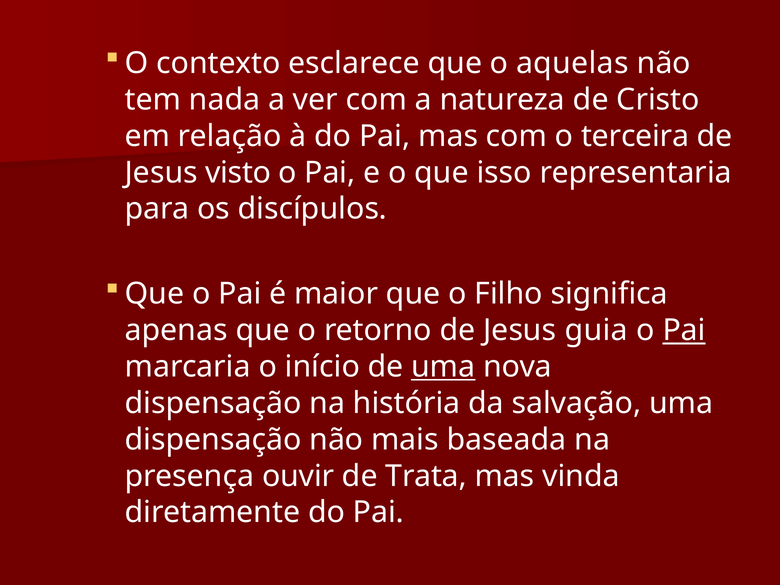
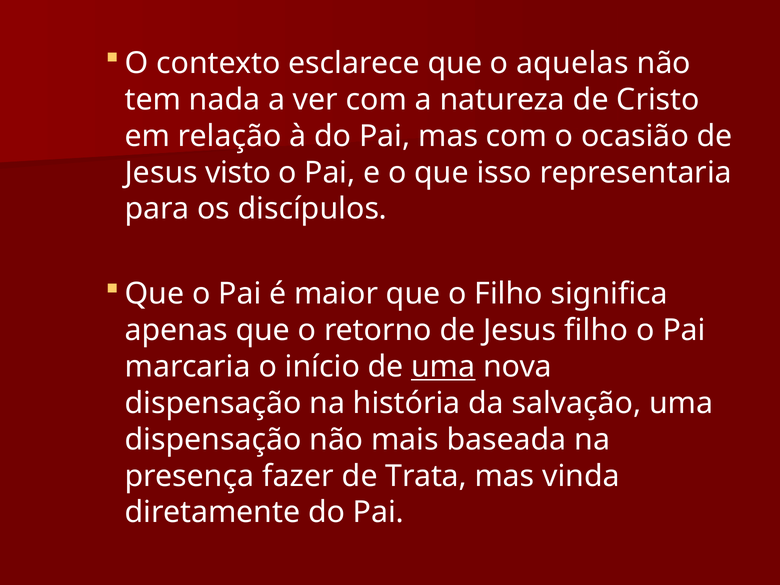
terceira: terceira -> ocasião
Jesus guia: guia -> filho
Pai at (684, 330) underline: present -> none
ouvir: ouvir -> fazer
